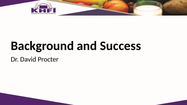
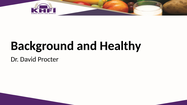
Success: Success -> Healthy
